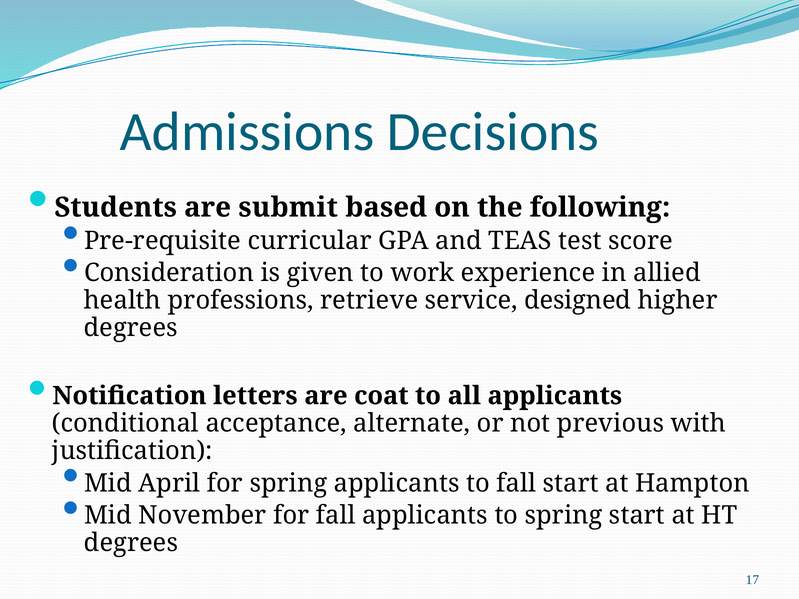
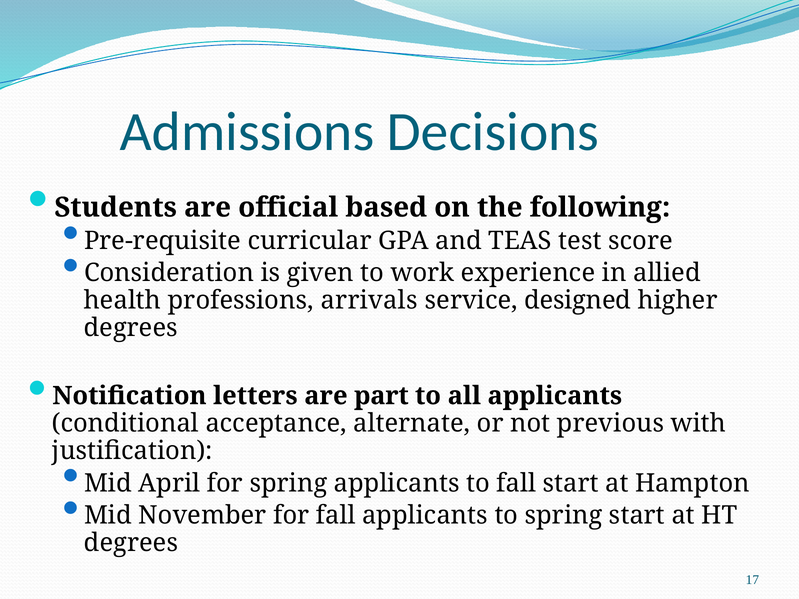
submit: submit -> official
retrieve: retrieve -> arrivals
coat: coat -> part
